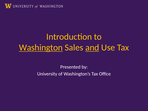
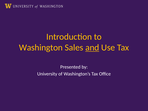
Washington underline: present -> none
